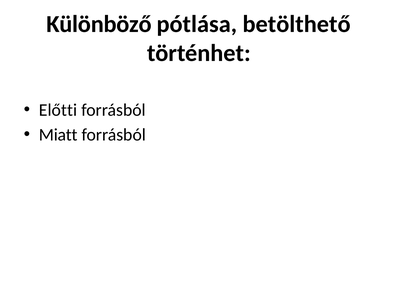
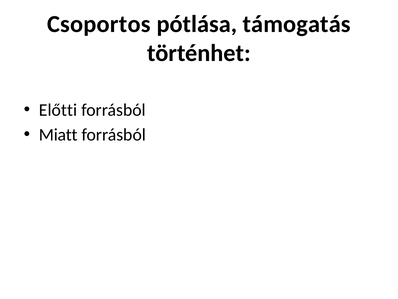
Különböző: Különböző -> Csoportos
betölthető: betölthető -> támogatás
